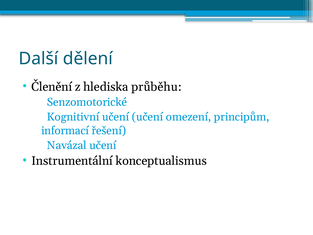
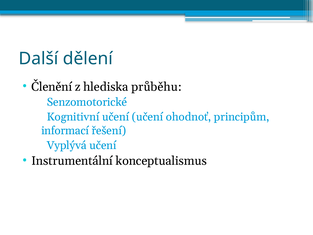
omezení: omezení -> ohodnoť
Navázal: Navázal -> Vyplývá
